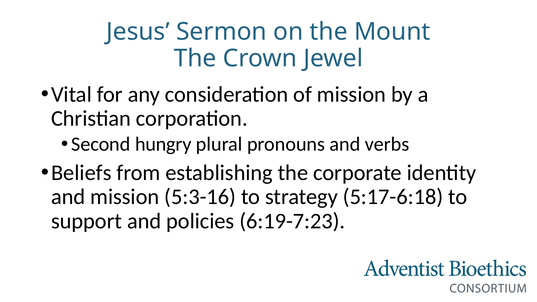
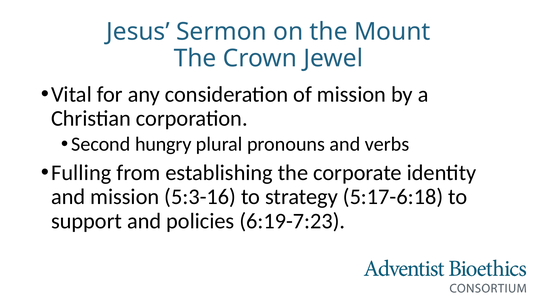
Beliefs: Beliefs -> Fulling
